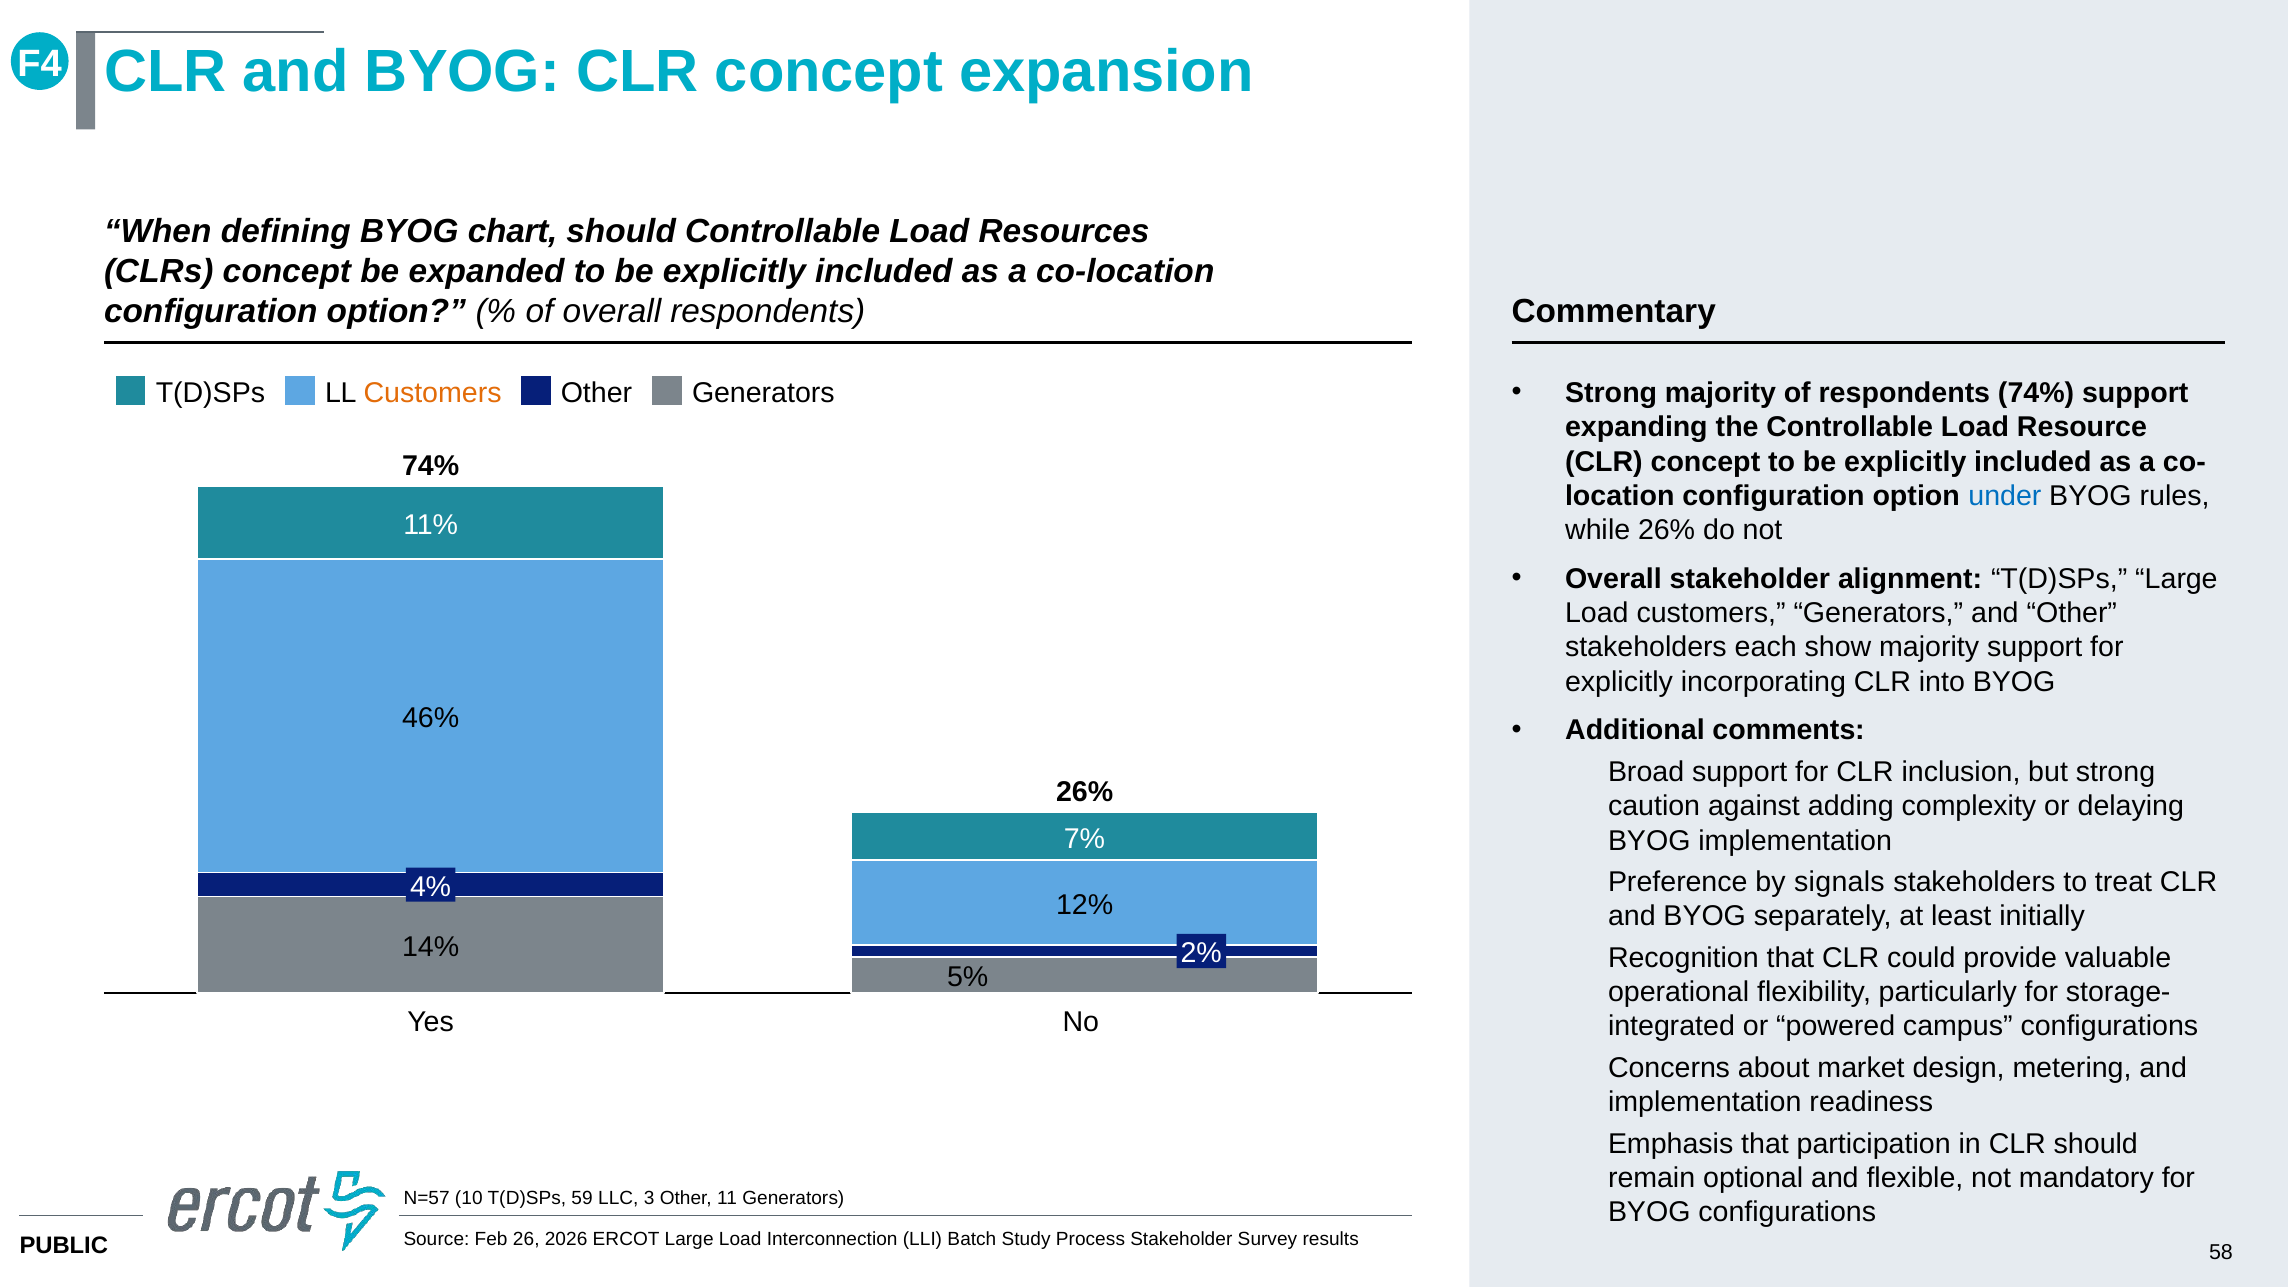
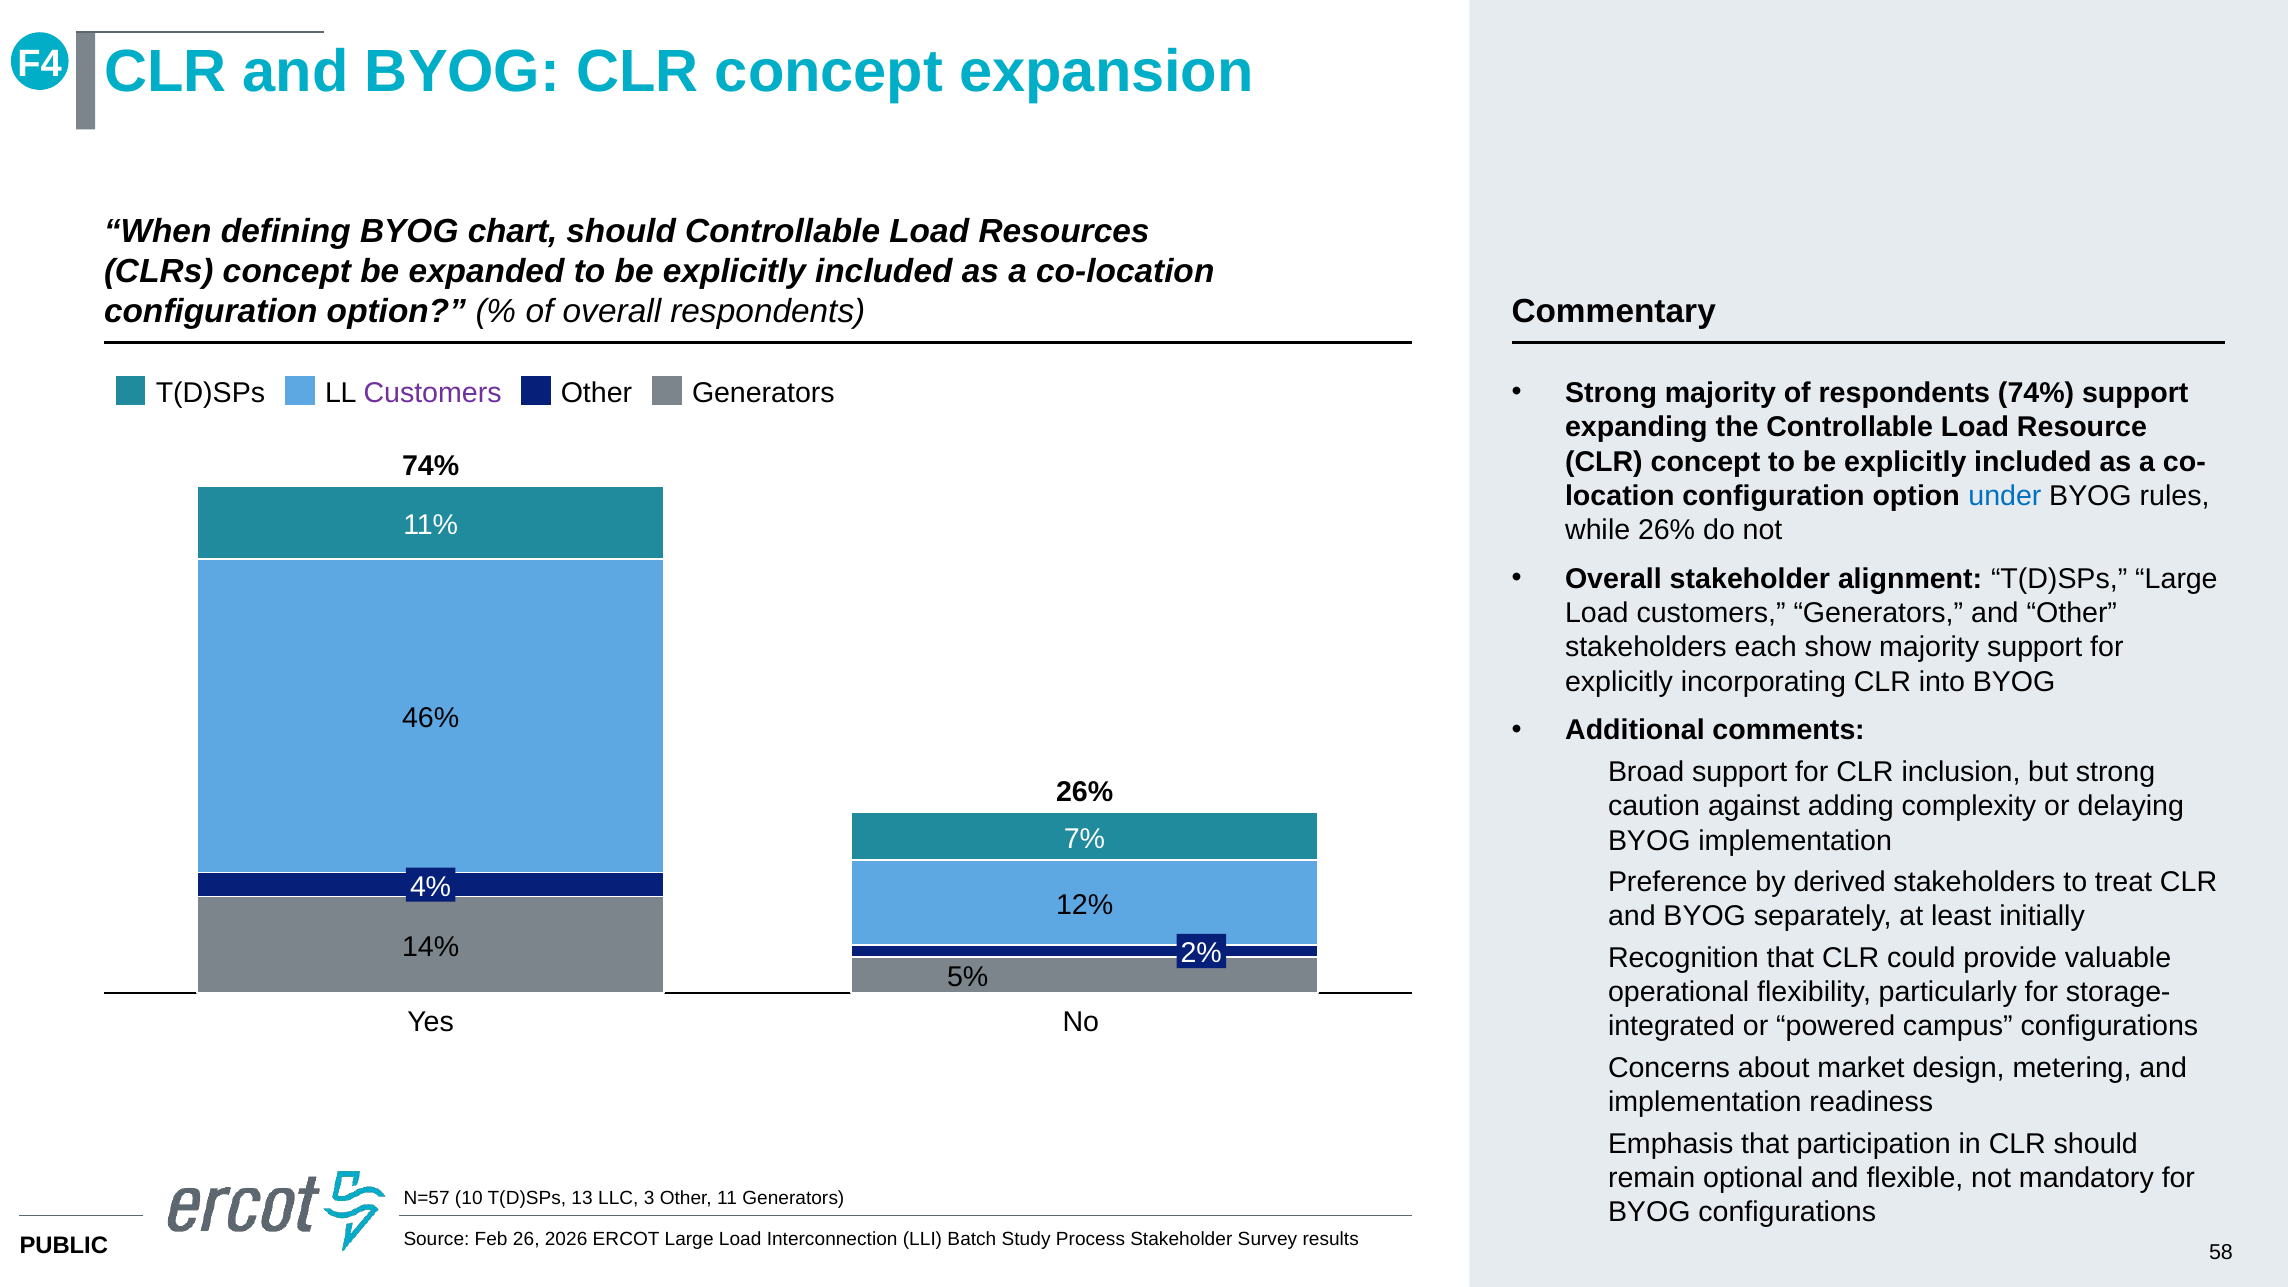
Customers at (433, 394) colour: orange -> purple
signals: signals -> derived
59: 59 -> 13
